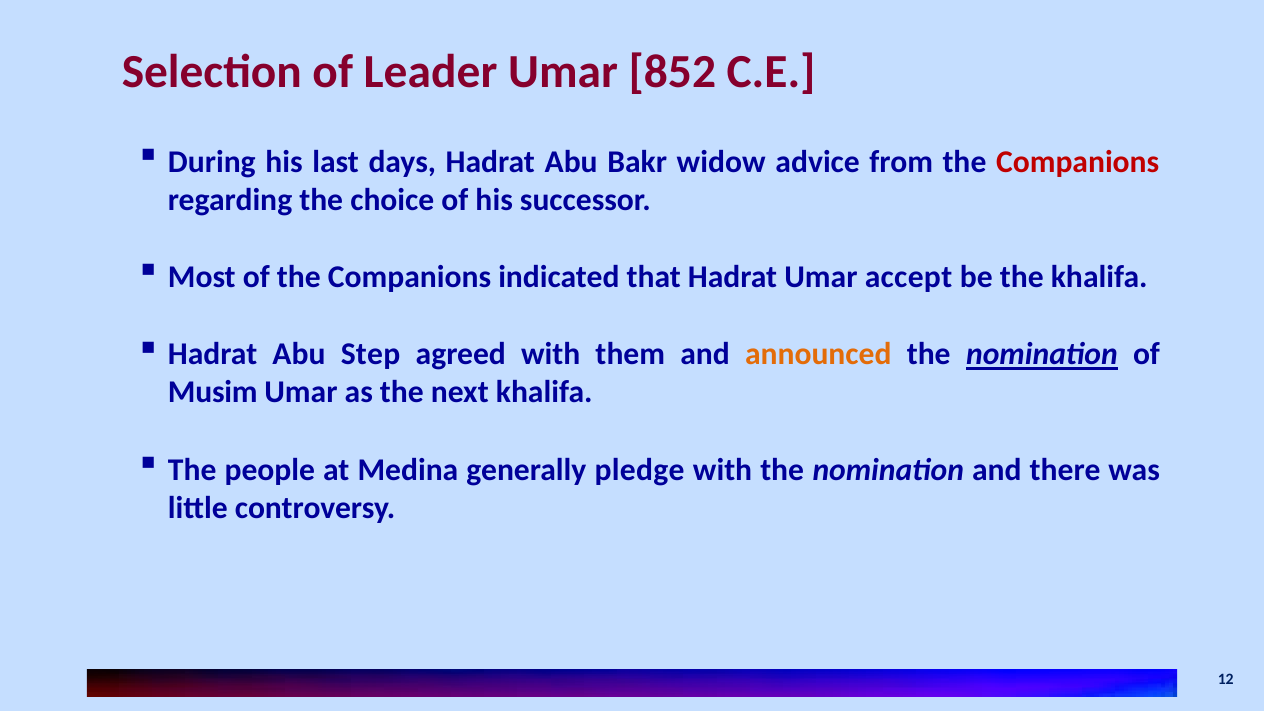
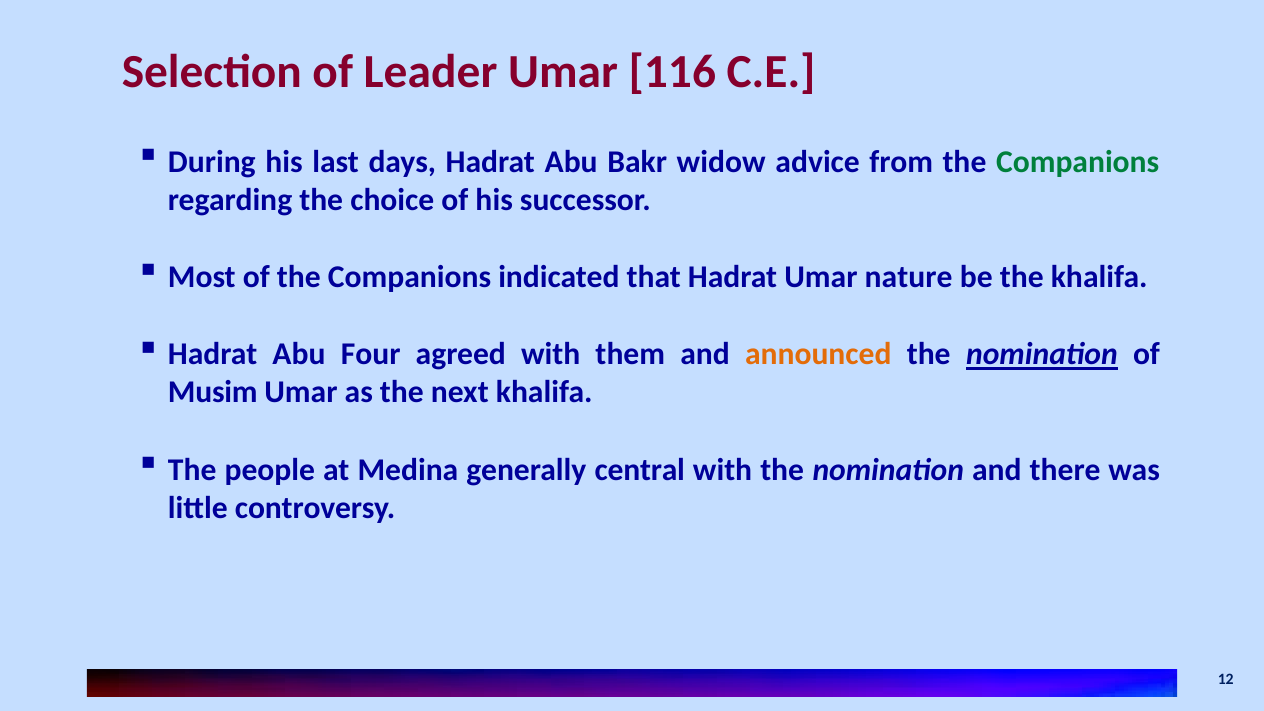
852: 852 -> 116
Companions at (1078, 162) colour: red -> green
accept: accept -> nature
Step: Step -> Four
pledge: pledge -> central
